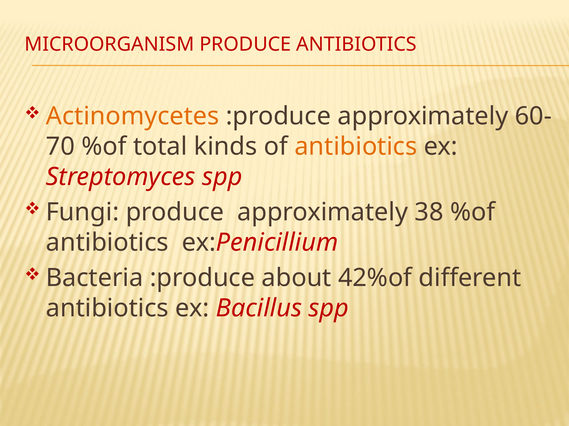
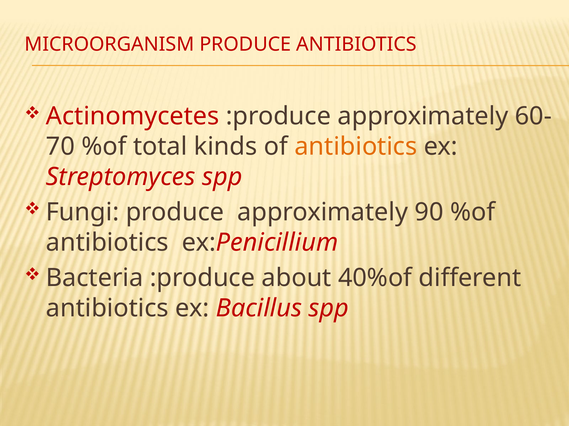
Actinomycetes colour: orange -> red
38: 38 -> 90
42%of: 42%of -> 40%of
